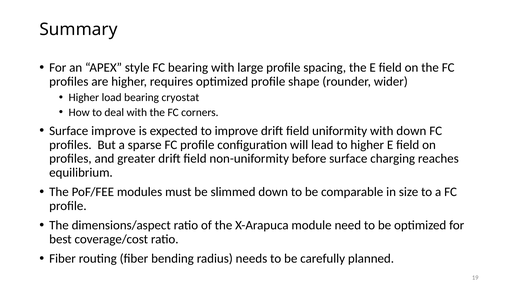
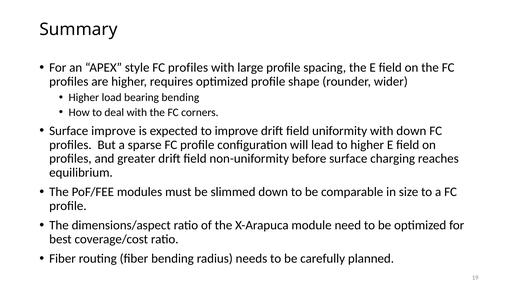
style FC bearing: bearing -> profiles
bearing cryostat: cryostat -> bending
